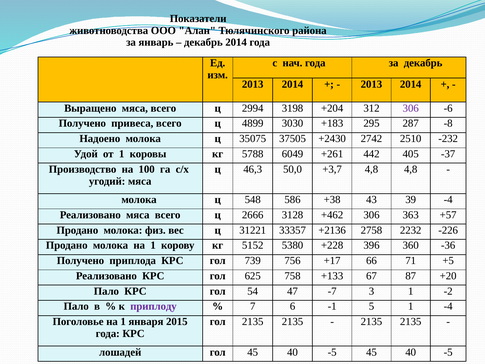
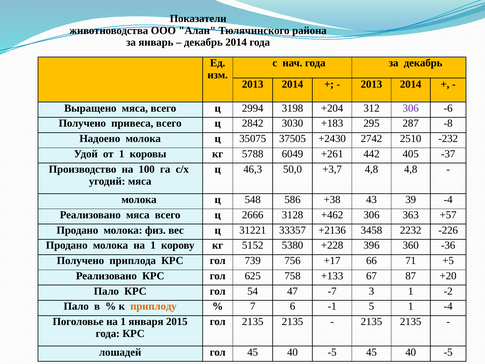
4899: 4899 -> 2842
2758: 2758 -> 3458
приплоду colour: purple -> orange
